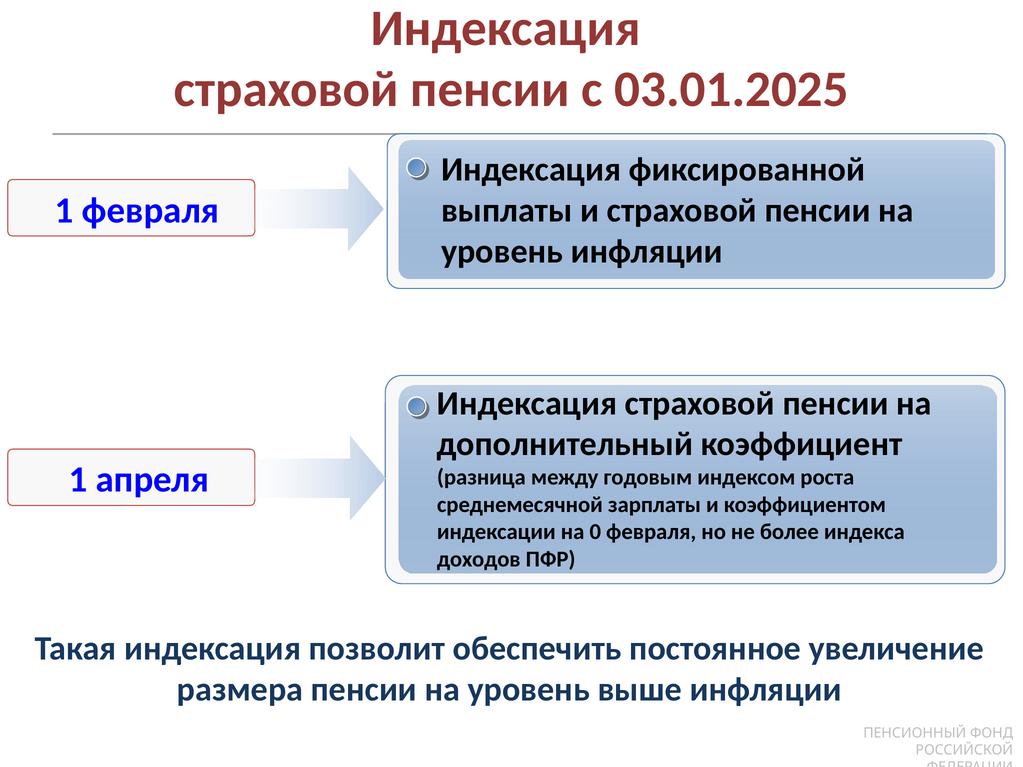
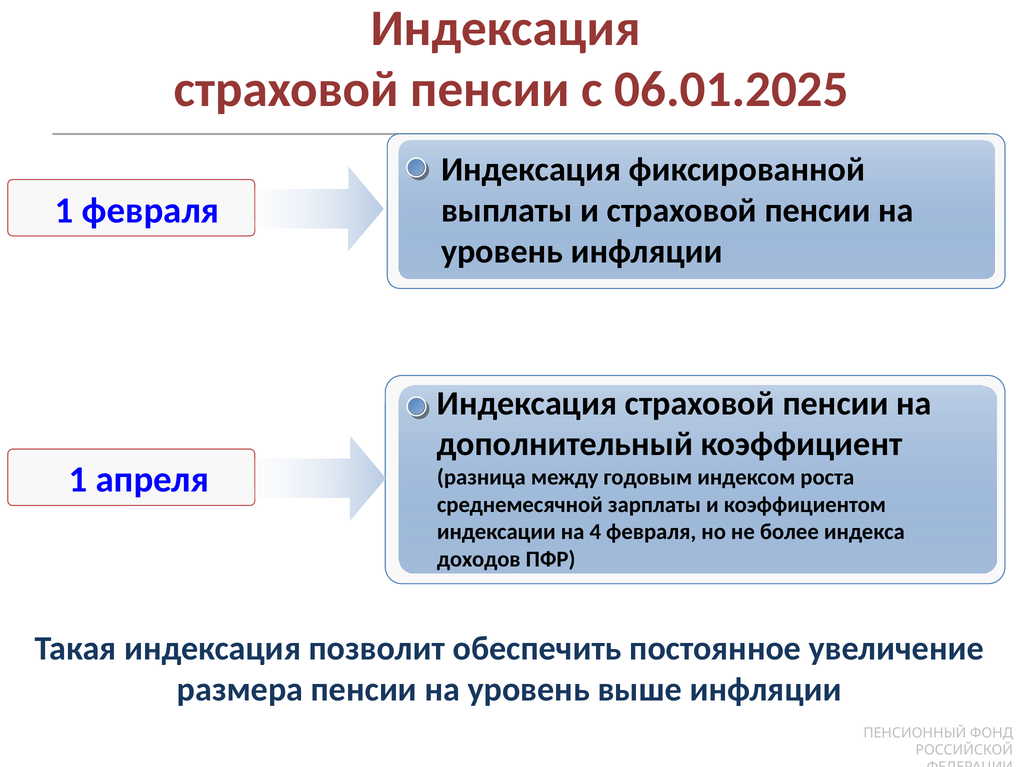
03.01.2025: 03.01.2025 -> 06.01.2025
0: 0 -> 4
